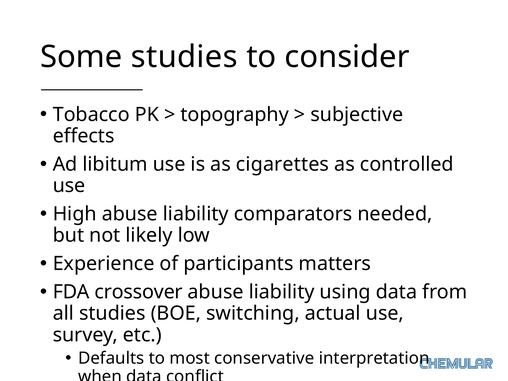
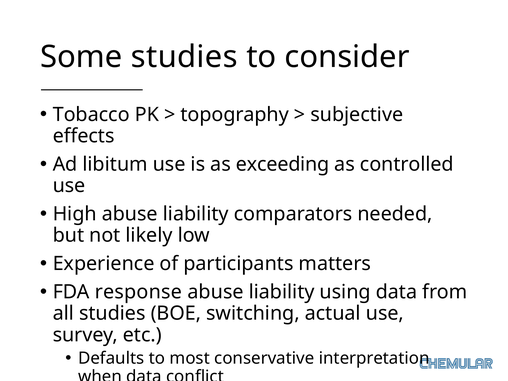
cigarettes: cigarettes -> exceeding
crossover: crossover -> response
